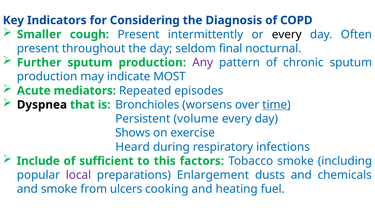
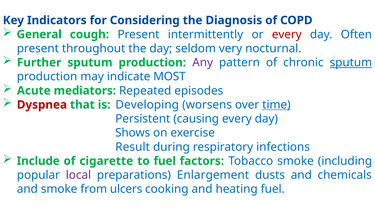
Smaller: Smaller -> General
every at (287, 34) colour: black -> red
final: final -> very
sputum at (351, 63) underline: none -> present
Dyspnea colour: black -> red
Bronchioles: Bronchioles -> Developing
volume: volume -> causing
Heard: Heard -> Result
sufficient: sufficient -> cigarette
to this: this -> fuel
